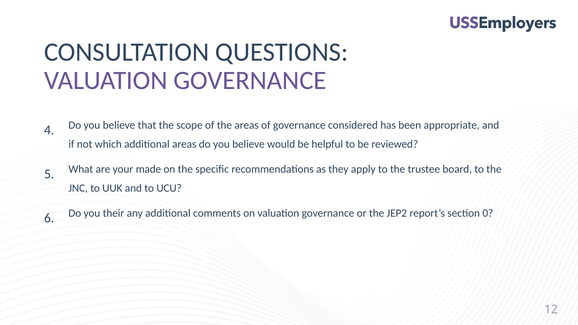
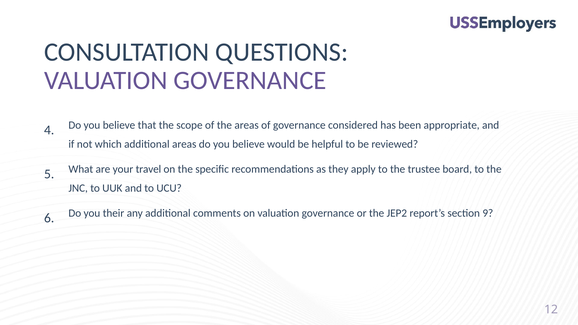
made: made -> travel
0: 0 -> 9
